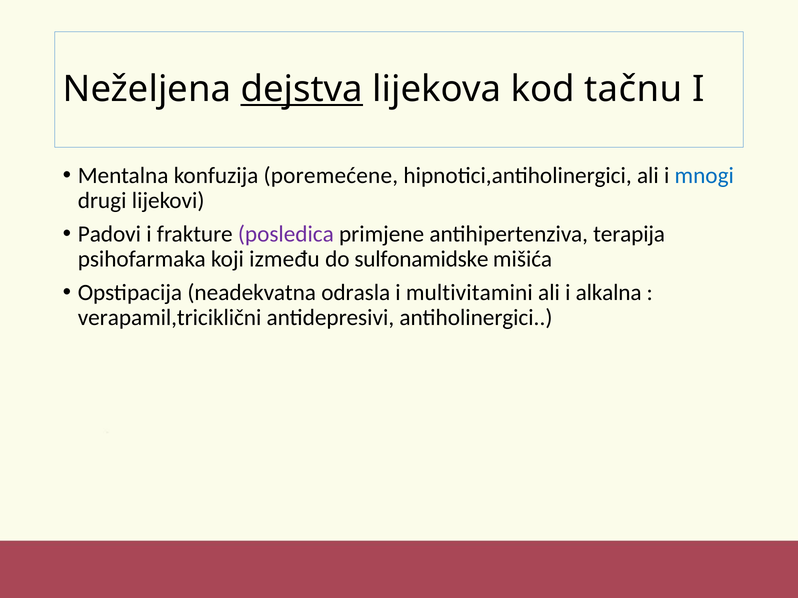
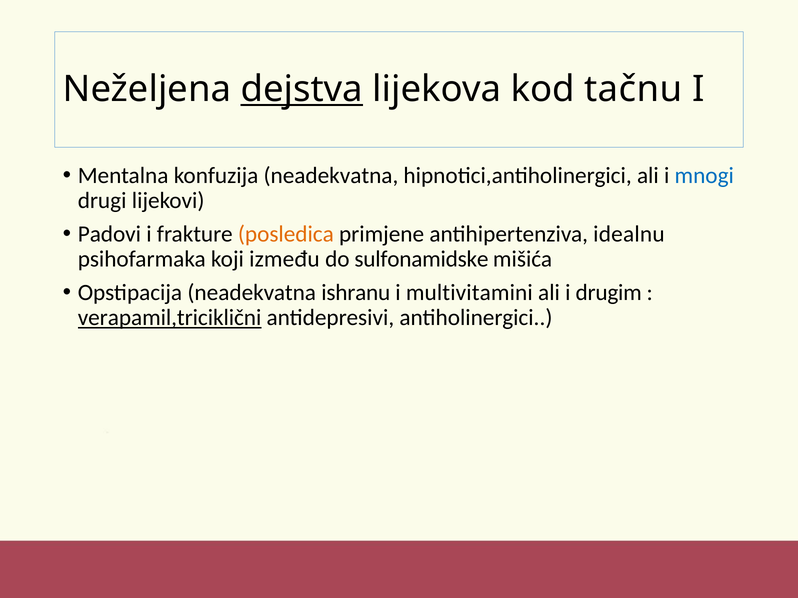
konfuzija poremećene: poremećene -> neadekvatna
posledica colour: purple -> orange
terapija: terapija -> idealnu
odrasla: odrasla -> ishranu
alkalna: alkalna -> drugim
verapamil,triciklični underline: none -> present
